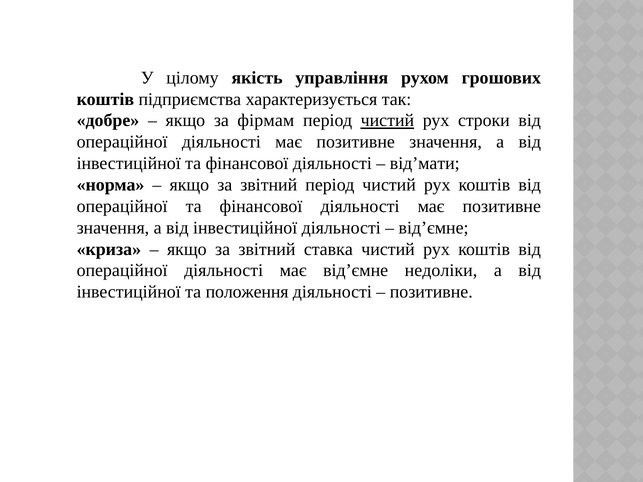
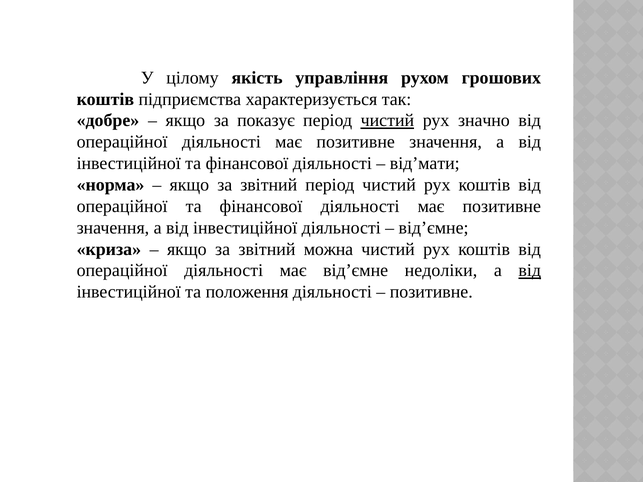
фірмам: фірмам -> показує
строки: строки -> значно
ставка: ставка -> можна
від at (530, 271) underline: none -> present
